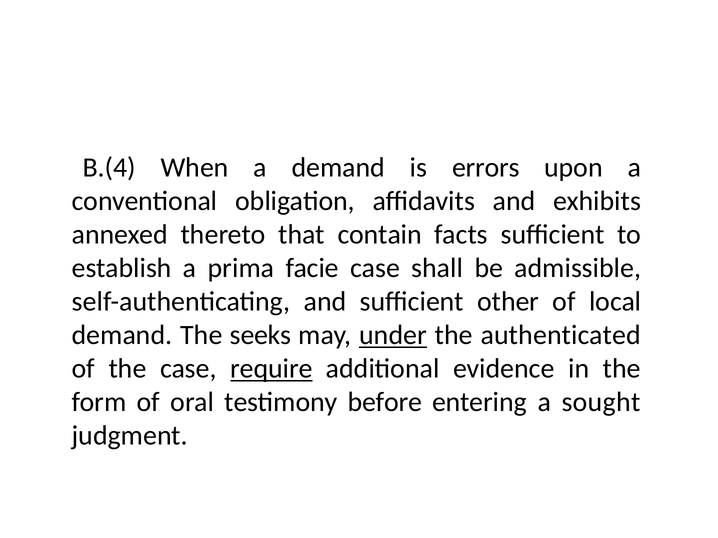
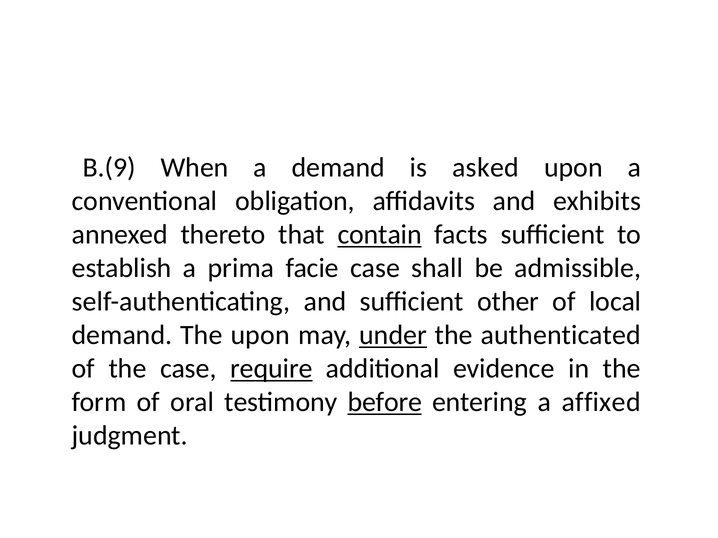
B.(4: B.(4 -> B.(9
errors: errors -> asked
contain underline: none -> present
The seeks: seeks -> upon
before underline: none -> present
sought: sought -> affixed
